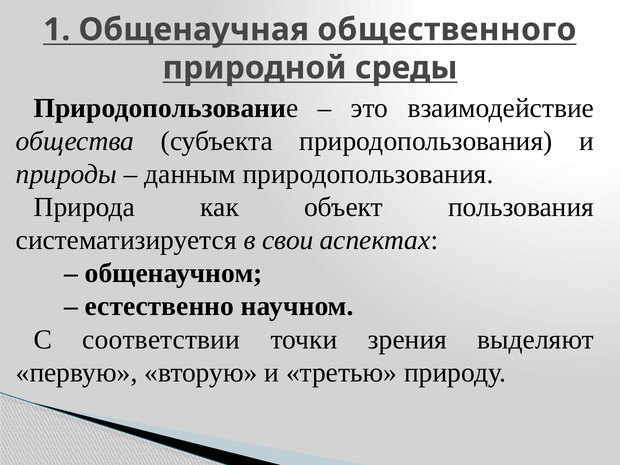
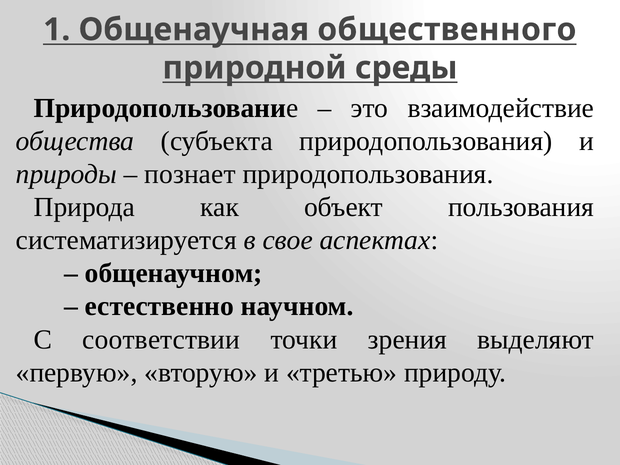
данным: данным -> познает
свои: свои -> свое
